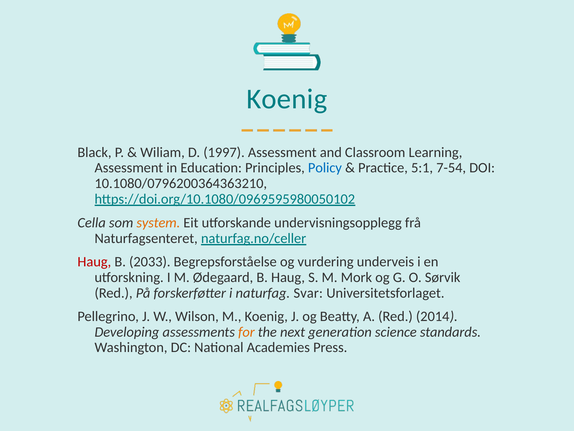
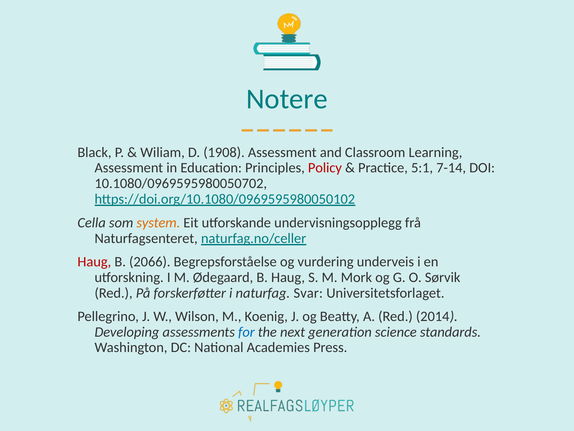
Koenig at (287, 99): Koenig -> Notere
1997: 1997 -> 1908
Policy colour: blue -> red
7-54: 7-54 -> 7-14
10.1080/0796200364363210: 10.1080/0796200364363210 -> 10.1080/0969595980050702
2033: 2033 -> 2066
for colour: orange -> blue
